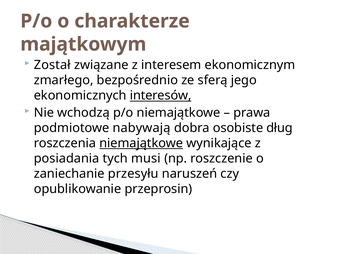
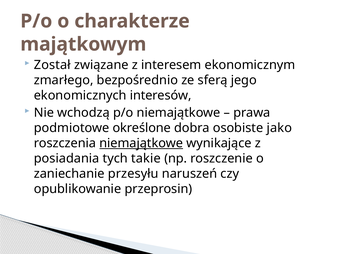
interesów underline: present -> none
nabywają: nabywają -> określone
dług: dług -> jako
musi: musi -> takie
